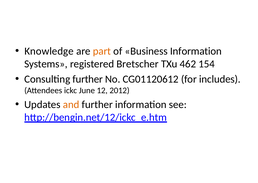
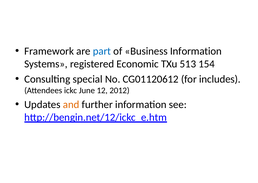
Knowledge: Knowledge -> Framework
part colour: orange -> blue
Bretscher: Bretscher -> Economic
462: 462 -> 513
Consulting further: further -> special
